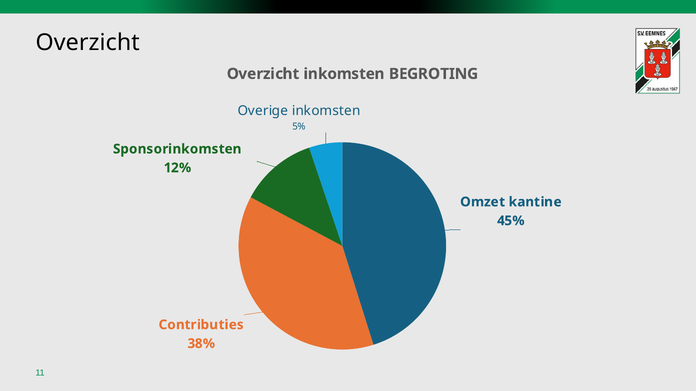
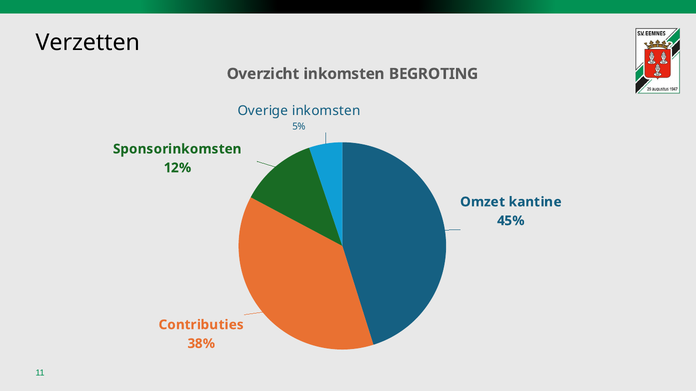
Overzicht at (88, 43): Overzicht -> Verzetten
